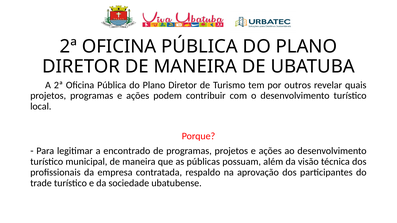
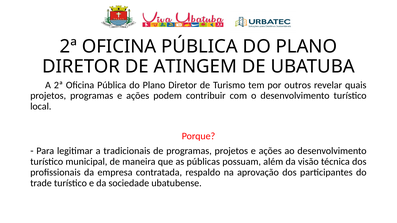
DIRETOR DE MANEIRA: MANEIRA -> ATINGEM
encontrado: encontrado -> tradicionais
